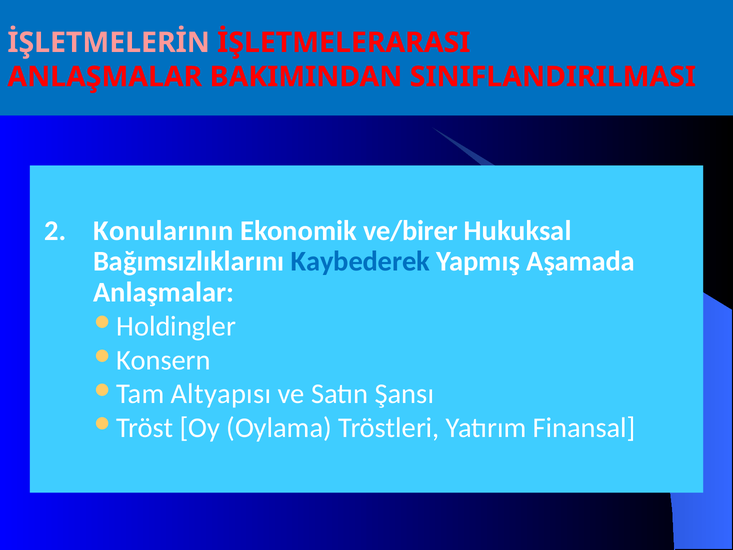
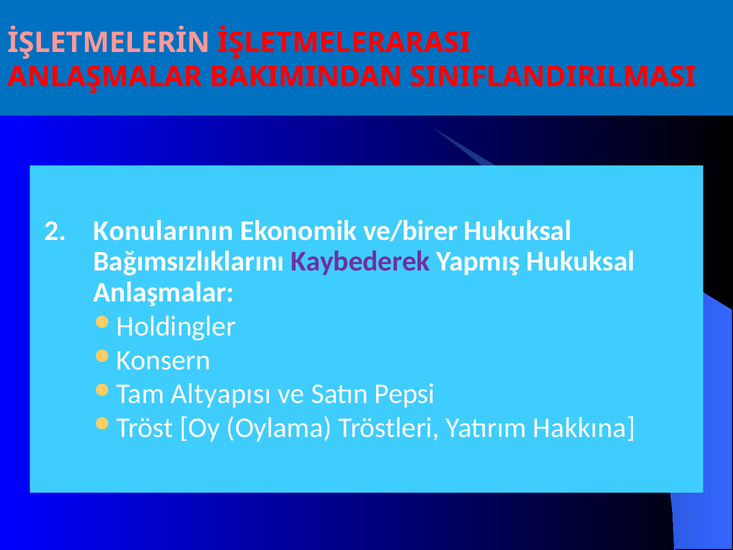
Kaybederek colour: blue -> purple
Yapmış Aşamada: Aşamada -> Hukuksal
Şansı: Şansı -> Pepsi
Finansal: Finansal -> Hakkına
